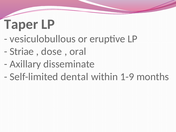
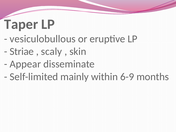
dose: dose -> scaly
oral: oral -> skin
Axillary: Axillary -> Appear
dental: dental -> mainly
1-9: 1-9 -> 6-9
